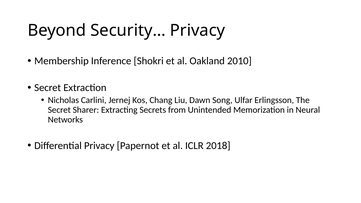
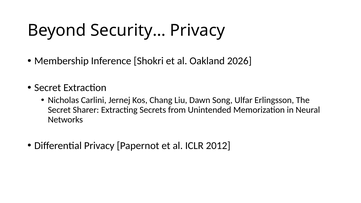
2010: 2010 -> 2026
2018: 2018 -> 2012
